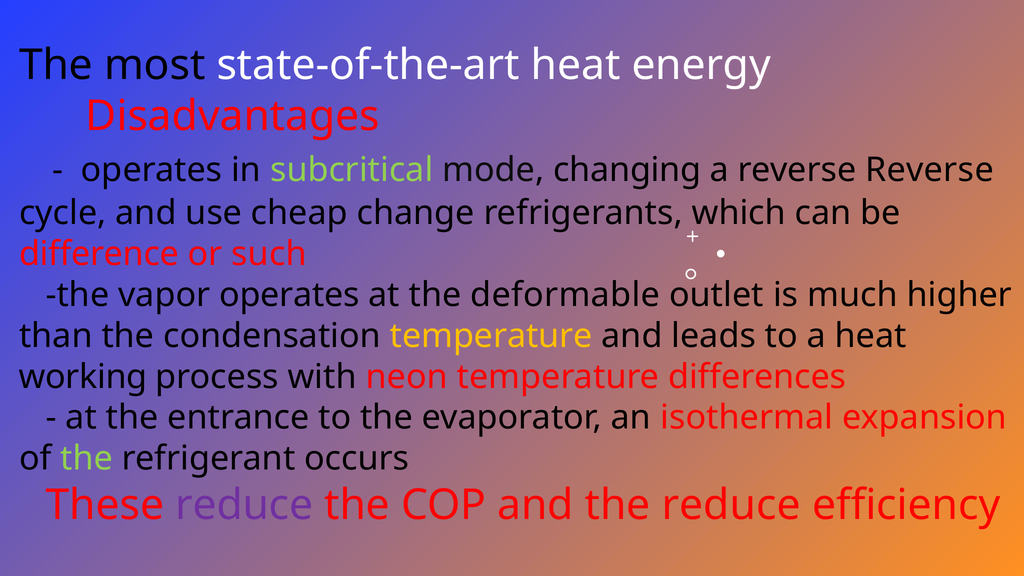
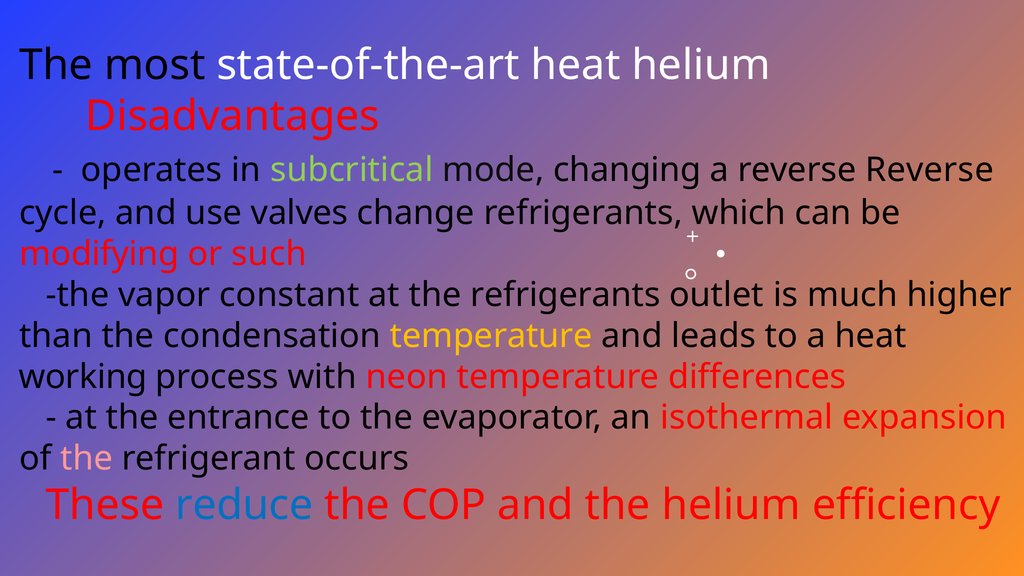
heat energy: energy -> helium
cheap: cheap -> valves
difference: difference -> modifying
vapor operates: operates -> constant
the deformable: deformable -> refrigerants
the at (87, 459) colour: light green -> pink
reduce at (244, 505) colour: purple -> blue
the reduce: reduce -> helium
